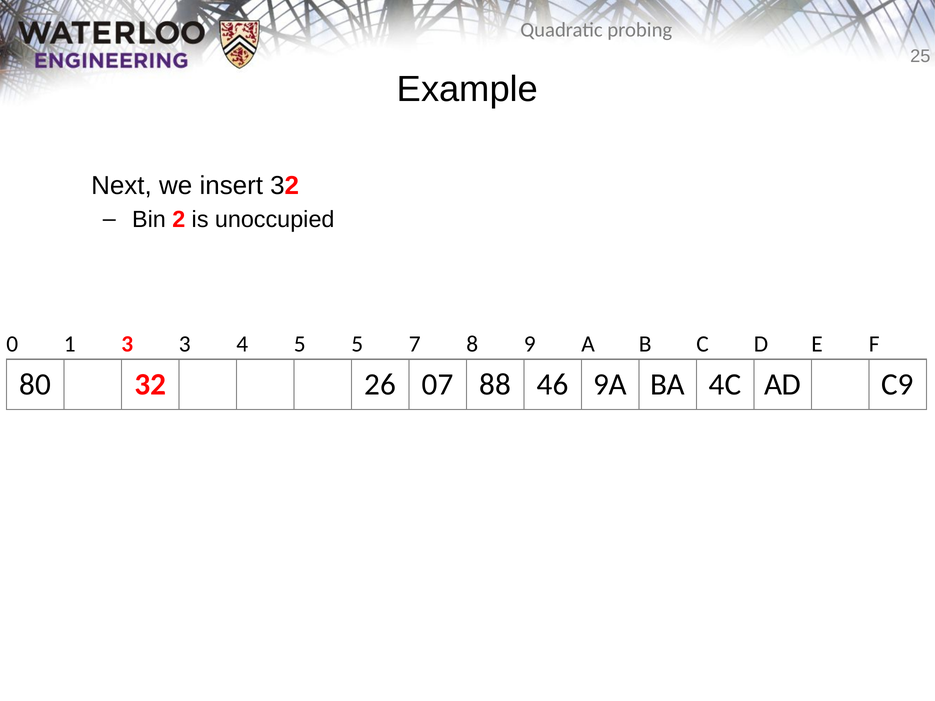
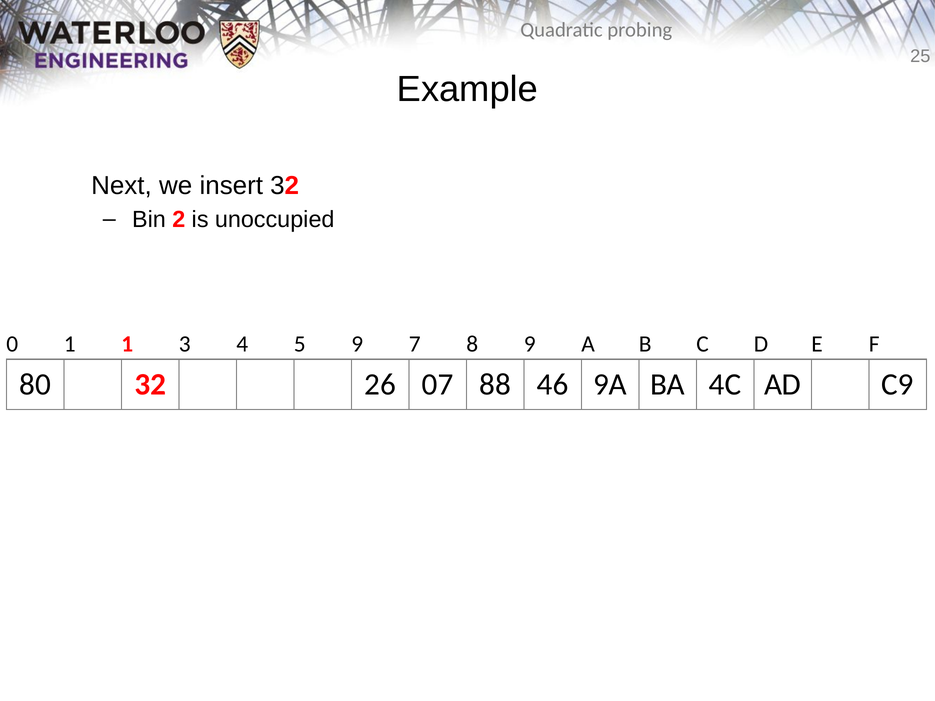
1 3: 3 -> 1
5 5: 5 -> 9
